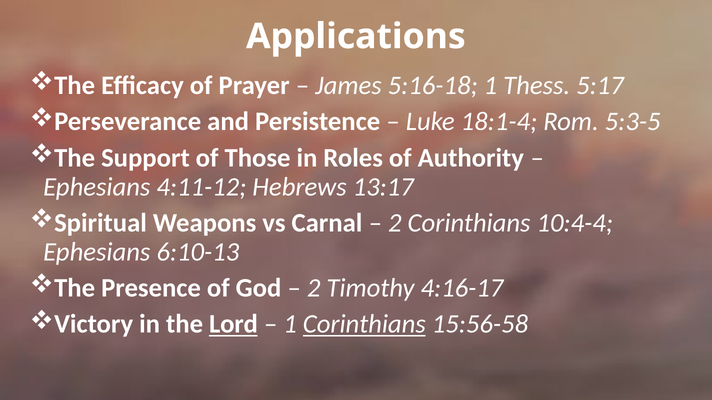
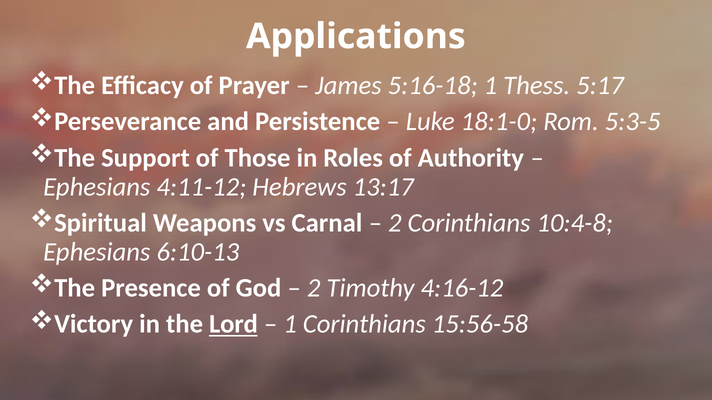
18:1-4: 18:1-4 -> 18:1-0
10:4-4: 10:4-4 -> 10:4-8
4:16-17: 4:16-17 -> 4:16-12
Corinthians at (364, 325) underline: present -> none
